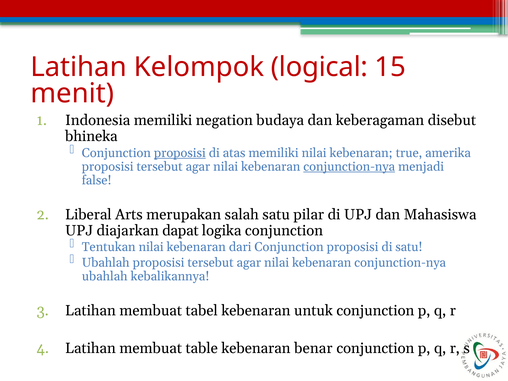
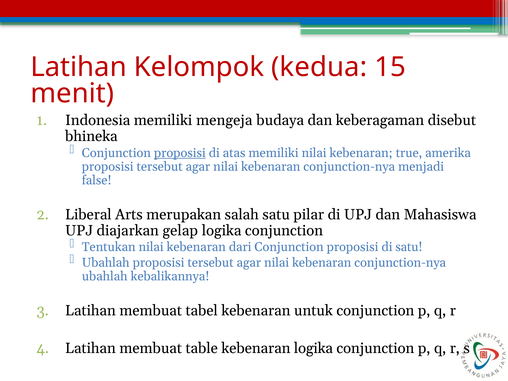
logical: logical -> kedua
negation: negation -> mengeja
conjunction-nya at (349, 167) underline: present -> none
dapat: dapat -> gelap
kebenaran benar: benar -> logika
